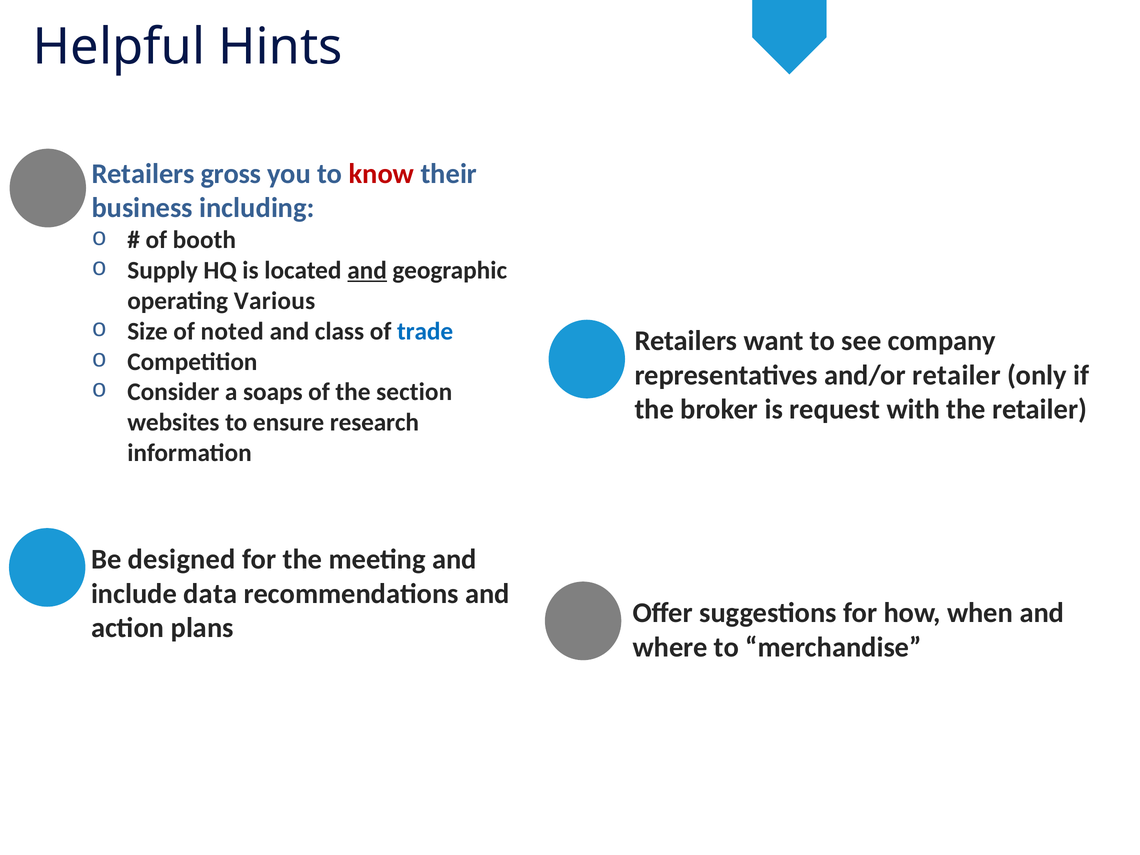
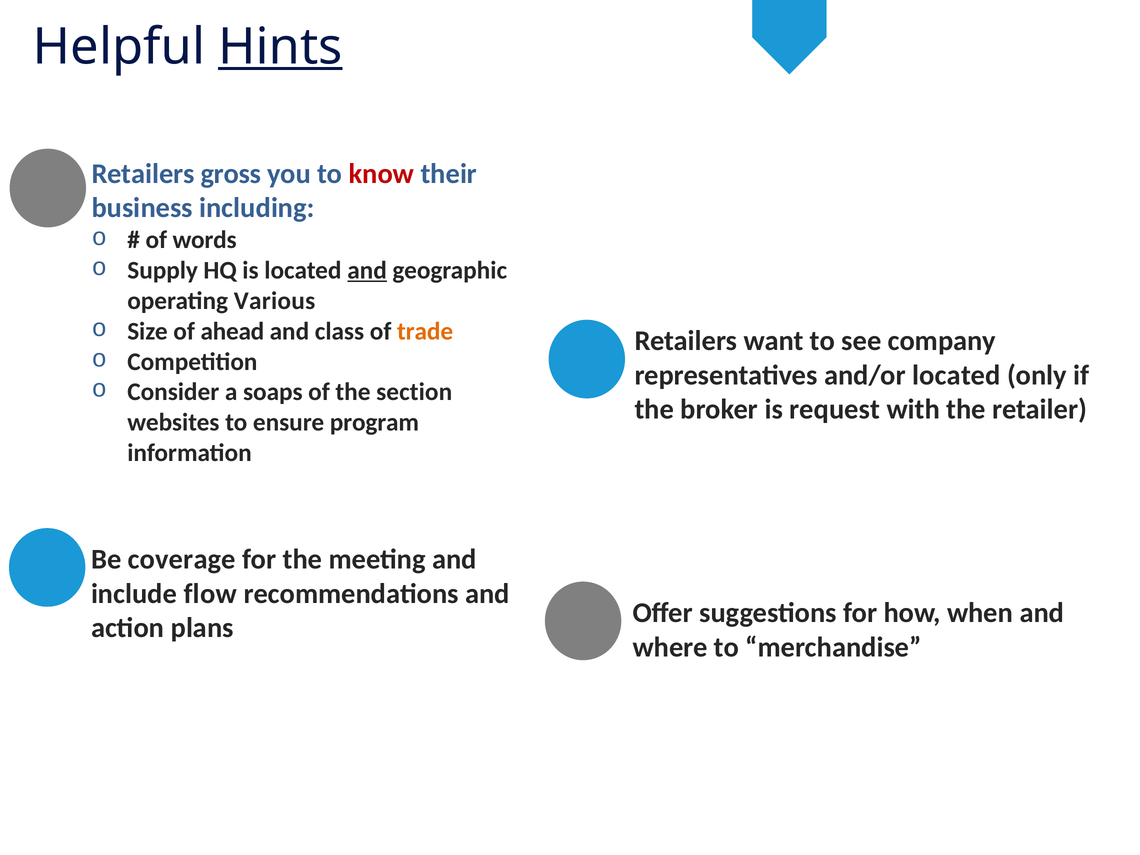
Hints underline: none -> present
booth: booth -> words
noted: noted -> ahead
trade colour: blue -> orange
and/or retailer: retailer -> located
research: research -> program
designed: designed -> coverage
data: data -> flow
